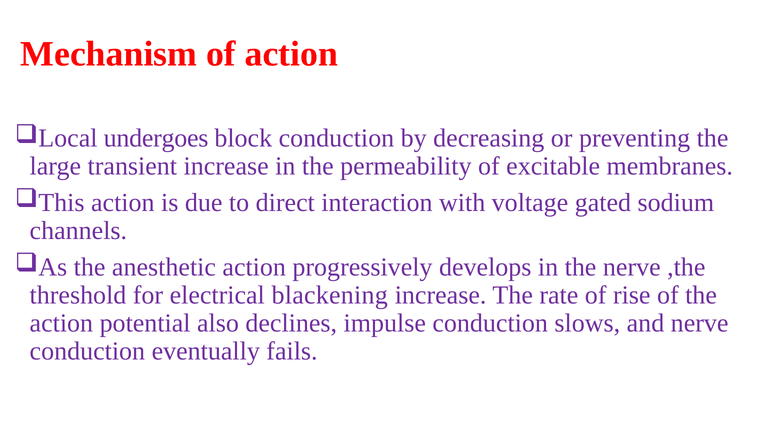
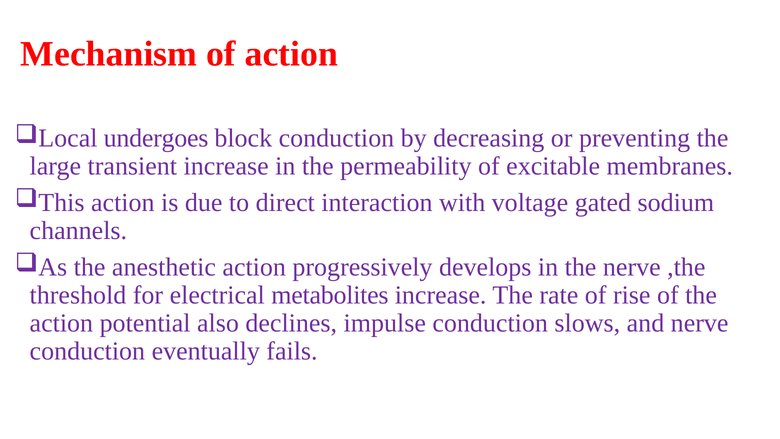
blackening: blackening -> metabolites
